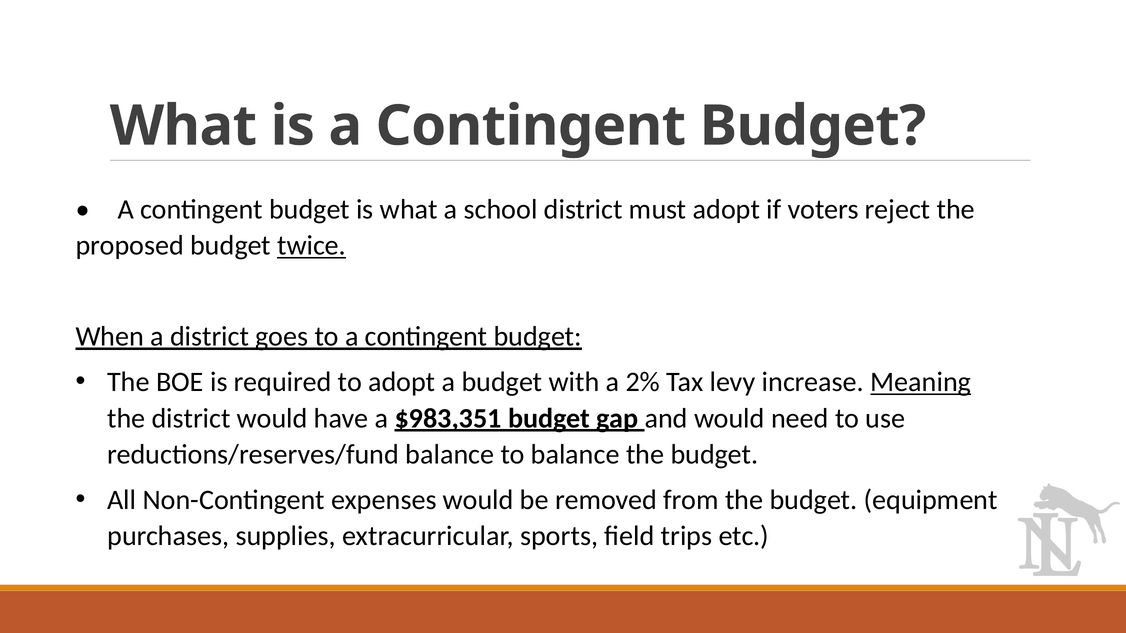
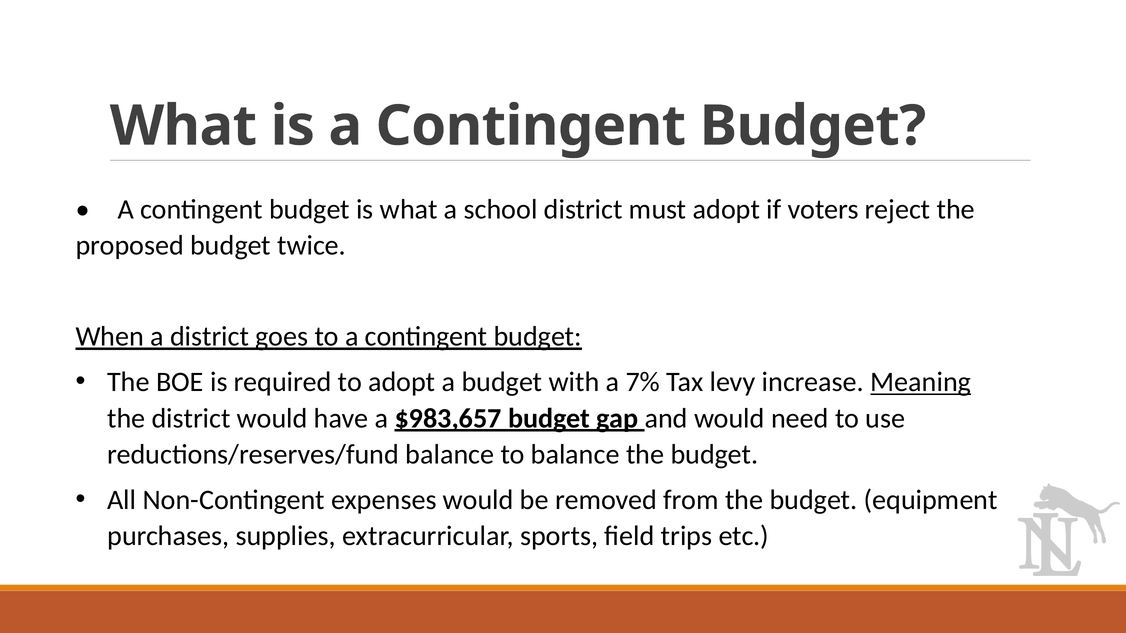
twice underline: present -> none
2%: 2% -> 7%
$983,351: $983,351 -> $983,657
